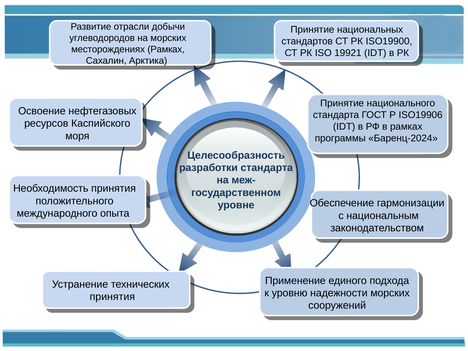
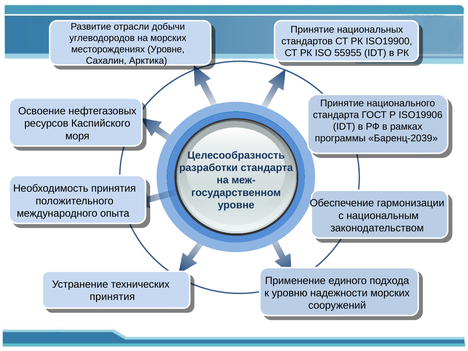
месторождениях Рамках: Рамках -> Уровне
19921: 19921 -> 55955
Баренц-2024: Баренц-2024 -> Баренц-2039
